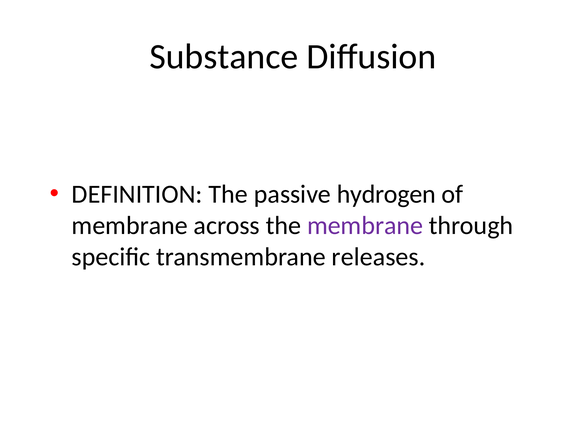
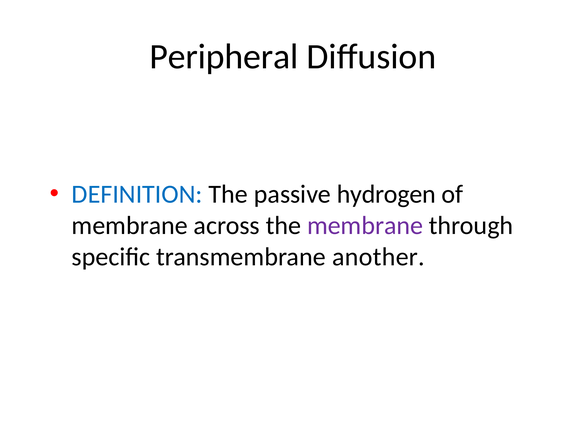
Substance: Substance -> Peripheral
DEFINITION colour: black -> blue
releases: releases -> another
